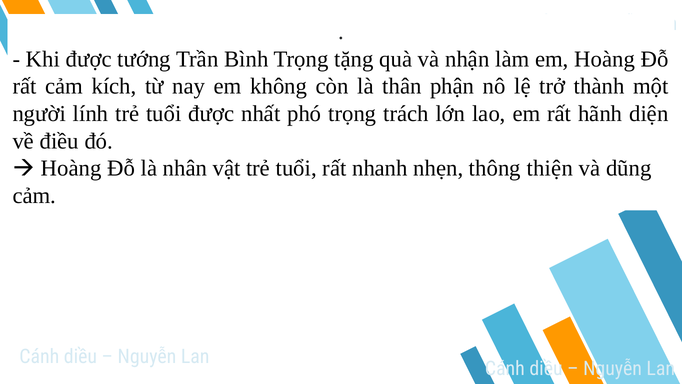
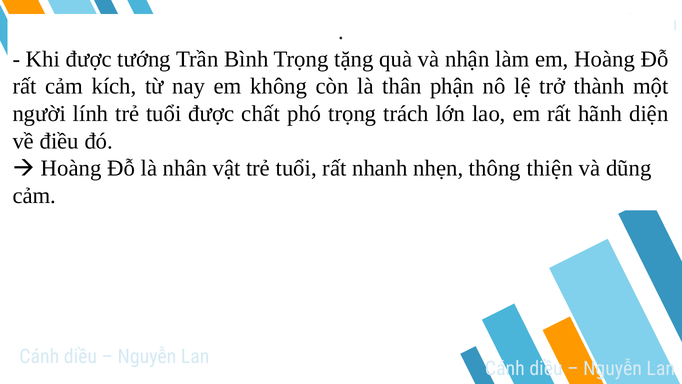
nhất: nhất -> chất
